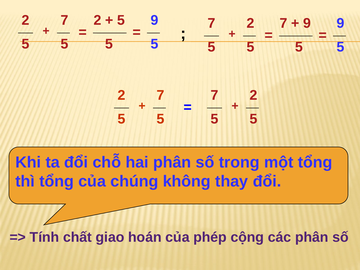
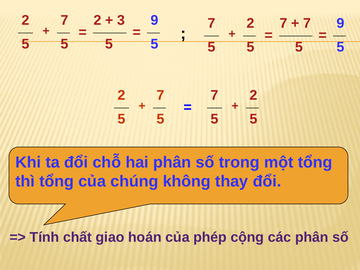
5 at (121, 20): 5 -> 3
9 at (307, 23): 9 -> 7
